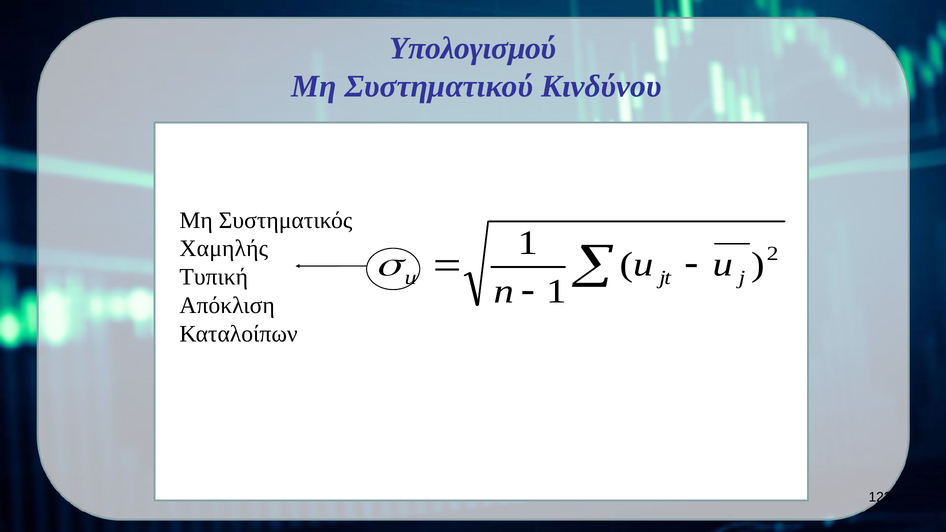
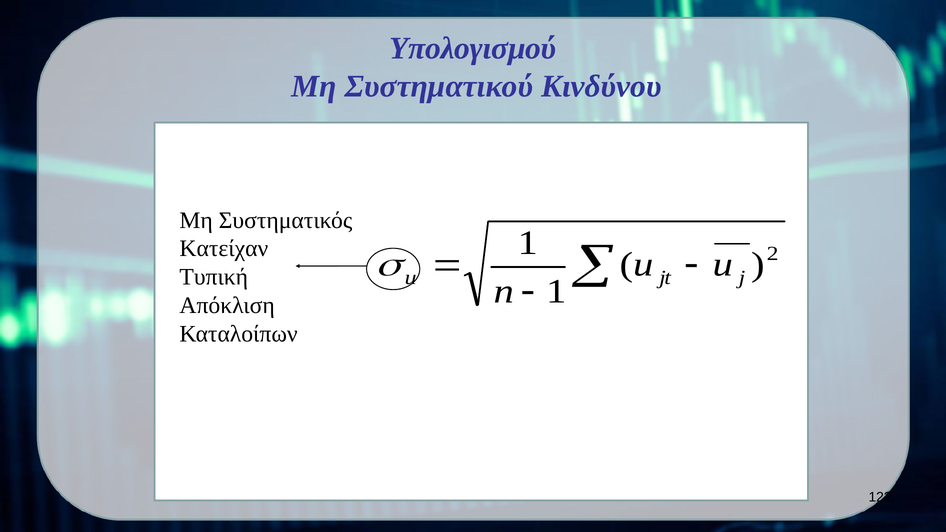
Χαμηλής: Χαμηλής -> Κατείχαν
